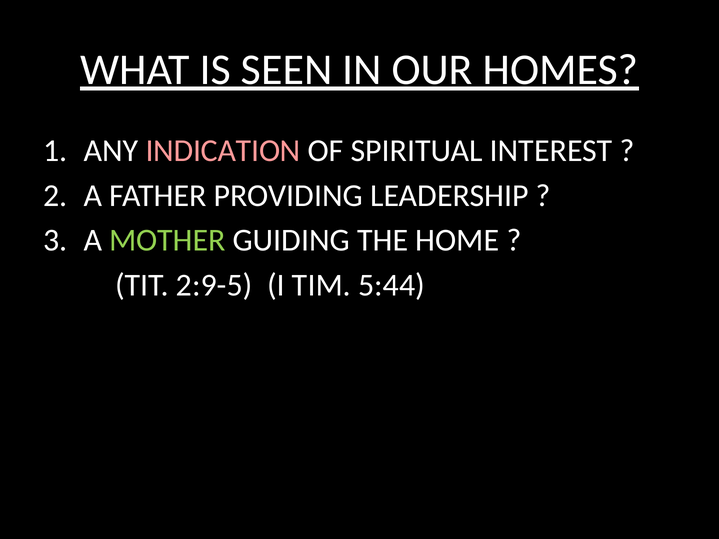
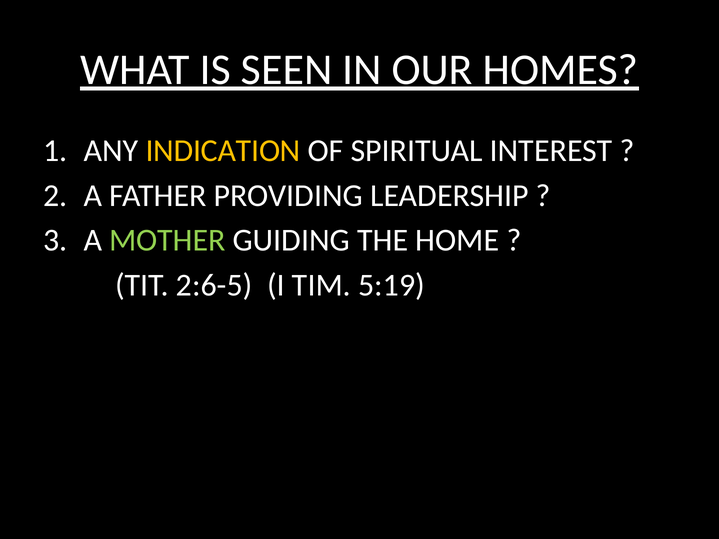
INDICATION colour: pink -> yellow
2:9-5: 2:9-5 -> 2:6-5
5:44: 5:44 -> 5:19
